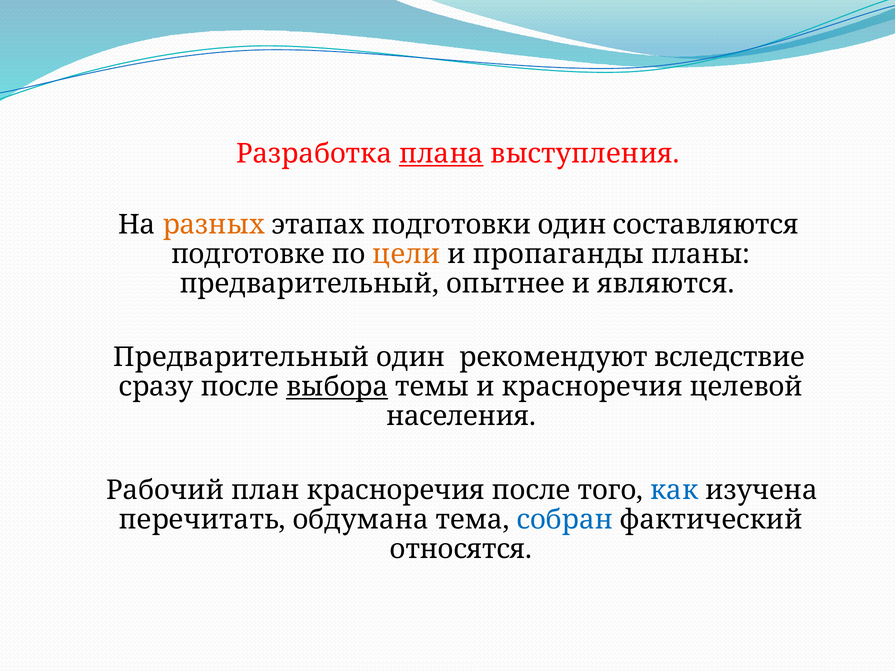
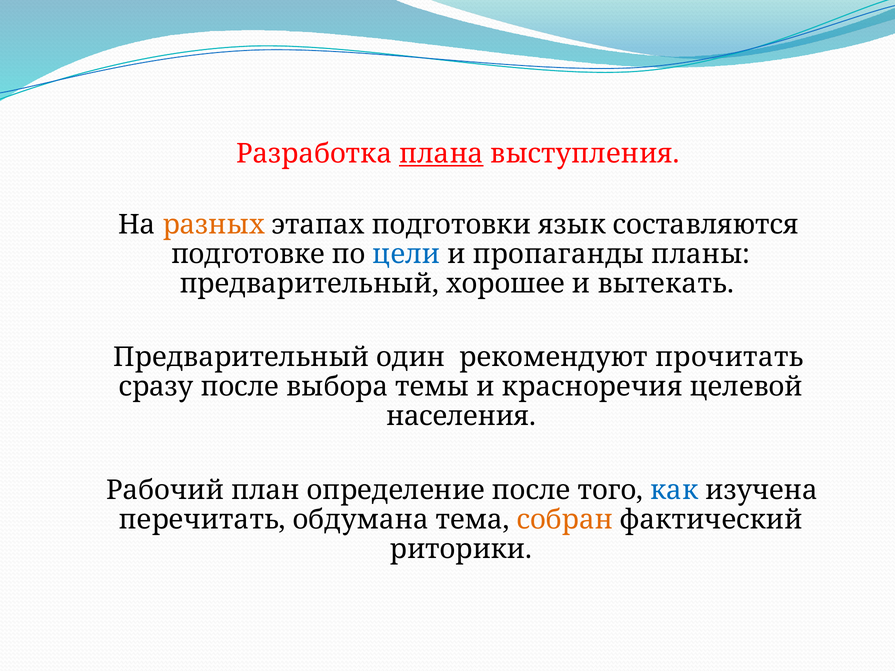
подготовки один: один -> язык
цели colour: orange -> blue
опытнее: опытнее -> хорошее
являются: являются -> вытекать
вследствие: вследствие -> прочитать
выбора underline: present -> none
план красноречия: красноречия -> определение
собран colour: blue -> orange
относятся: относятся -> риторики
